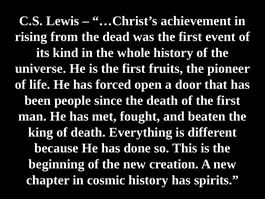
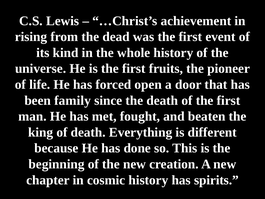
people: people -> family
